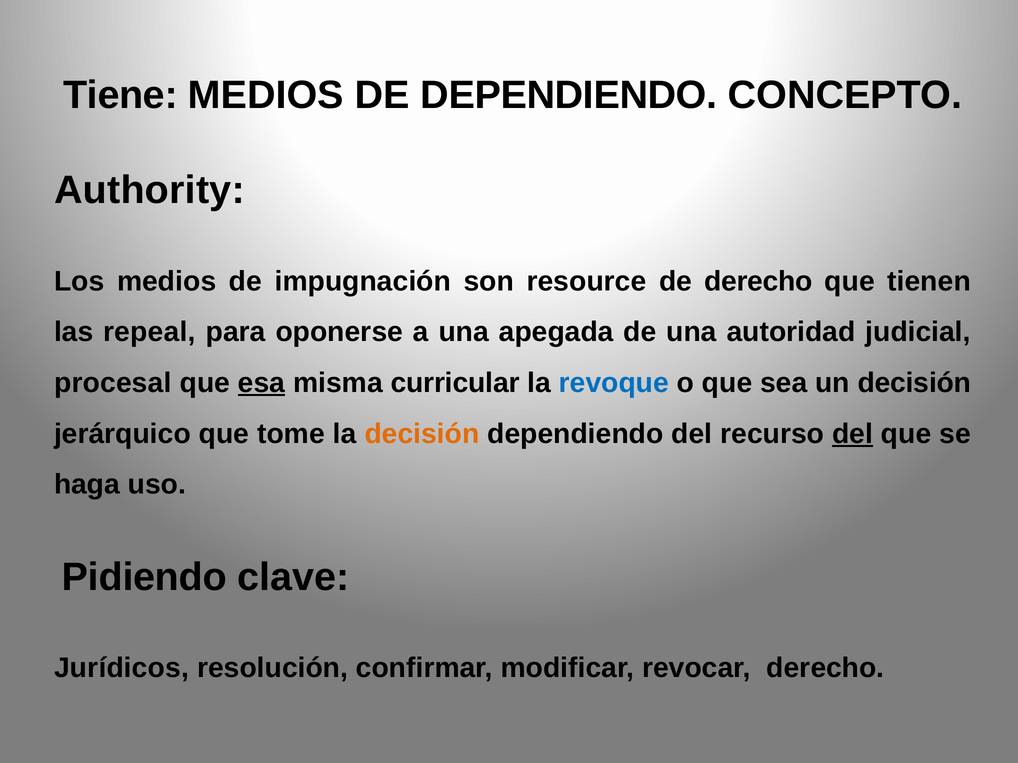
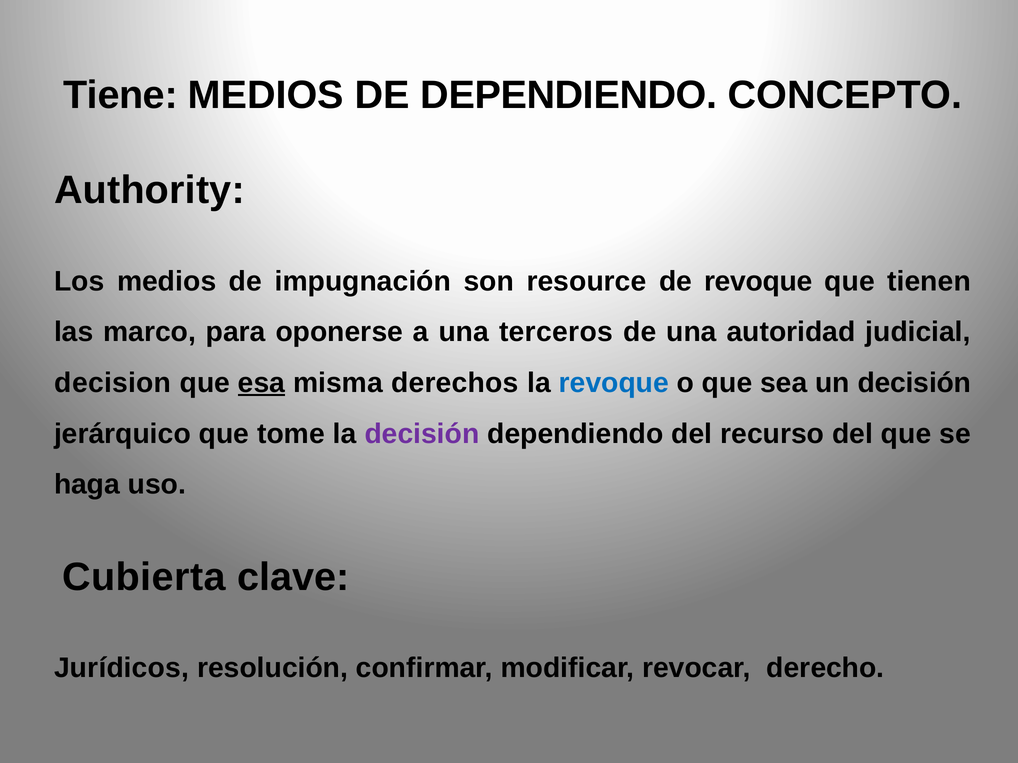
de derecho: derecho -> revoque
repeal: repeal -> marco
apegada: apegada -> terceros
procesal: procesal -> decision
curricular: curricular -> derechos
decisión at (422, 434) colour: orange -> purple
del at (853, 434) underline: present -> none
Pidiendo: Pidiendo -> Cubierta
